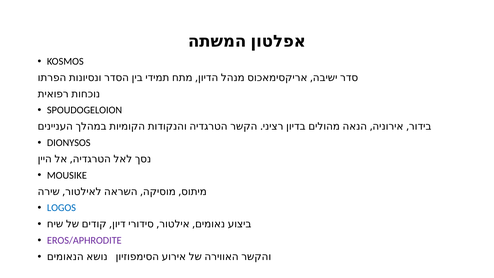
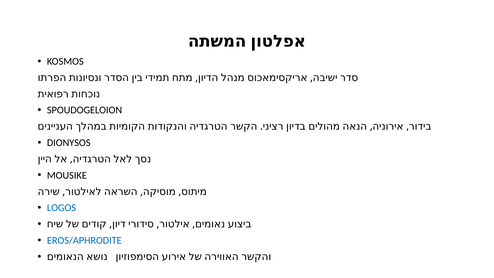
EROS/APHRODITE colour: purple -> blue
